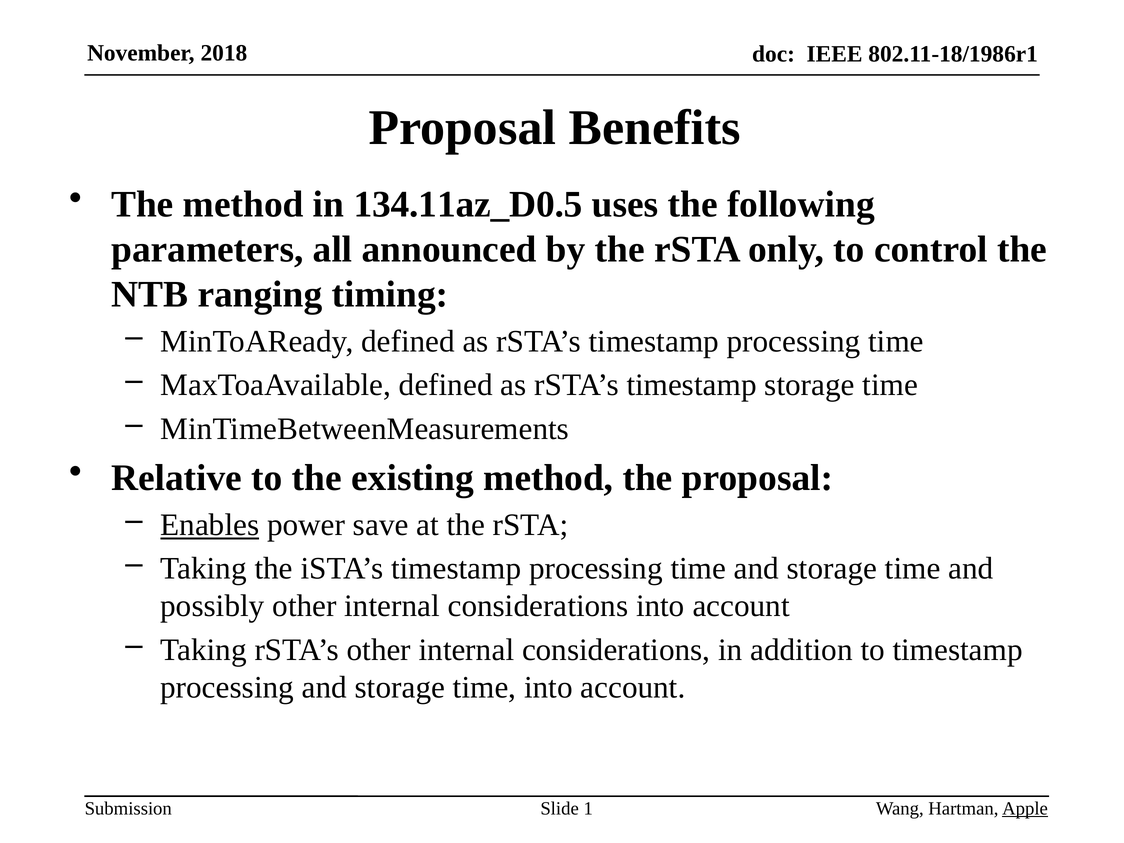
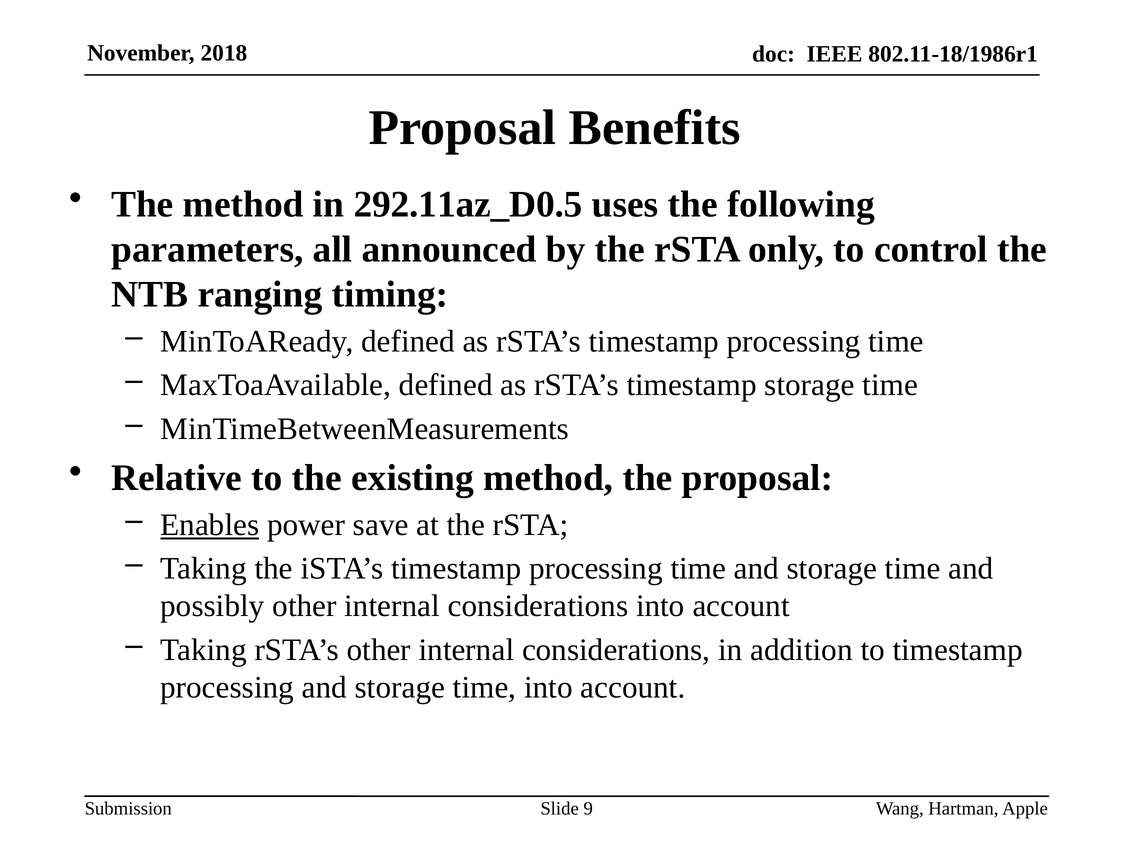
134.11az_D0.5: 134.11az_D0.5 -> 292.11az_D0.5
1: 1 -> 9
Apple underline: present -> none
